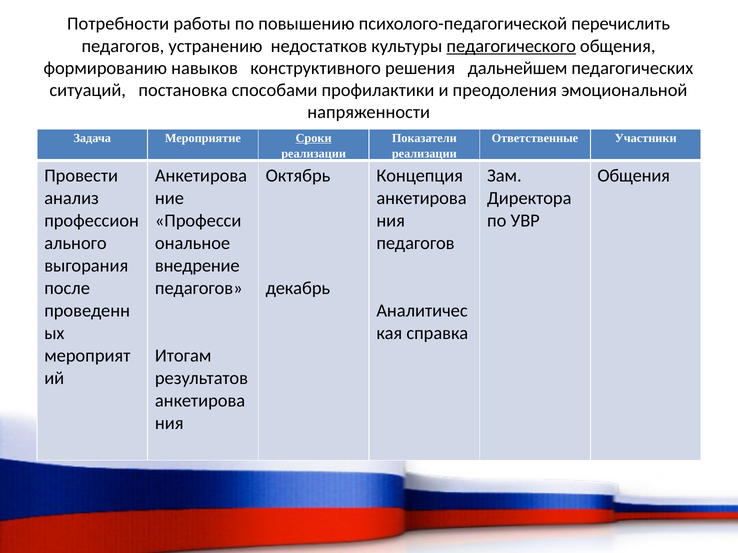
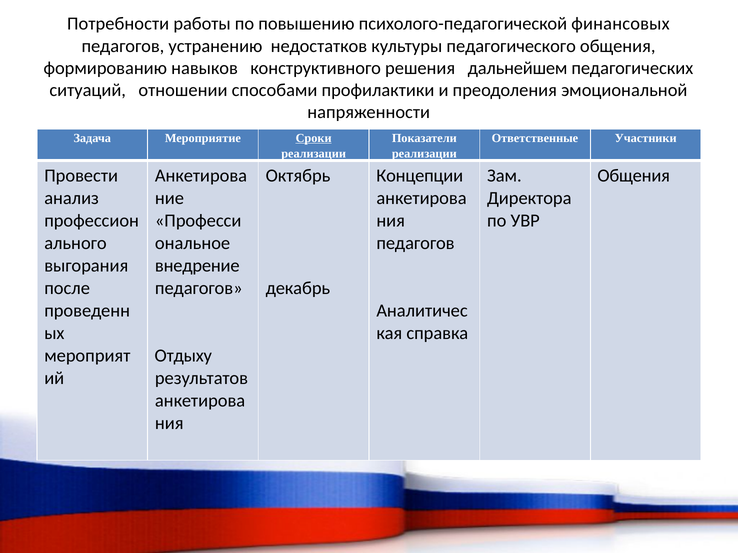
перечислить: перечислить -> финансовых
педагогического underline: present -> none
постановка: постановка -> отношении
Концепция: Концепция -> Концепции
Итогам: Итогам -> Отдыху
